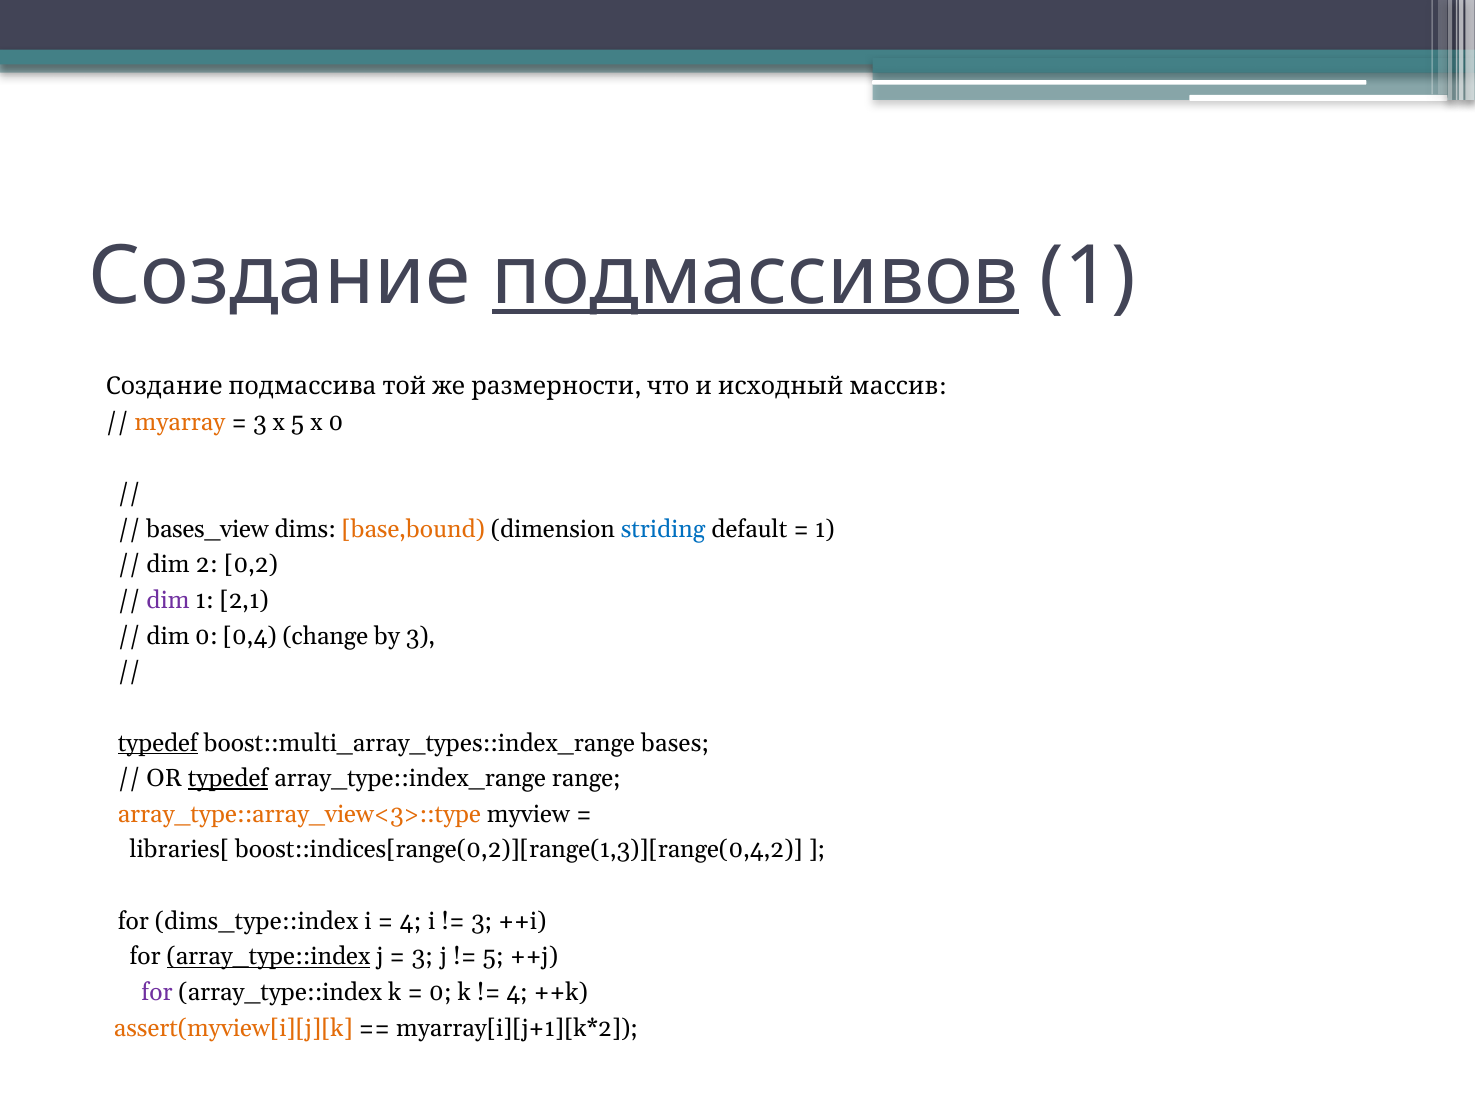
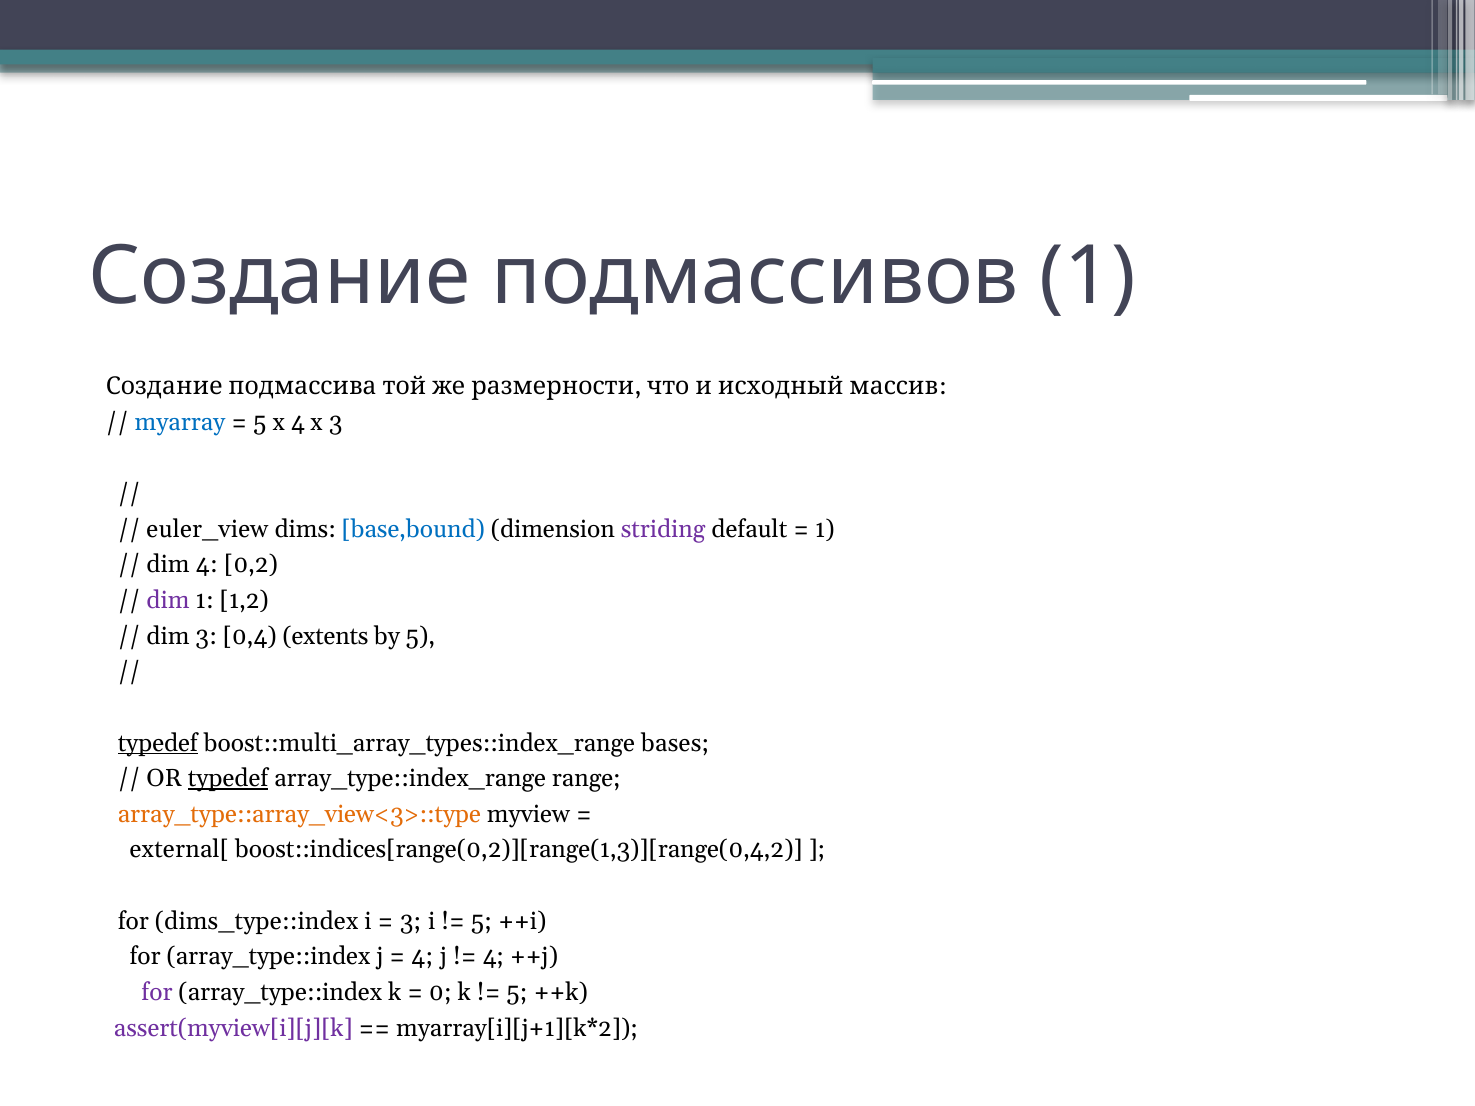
подмассивов underline: present -> none
myarray colour: orange -> blue
3 at (260, 422): 3 -> 5
x 5: 5 -> 4
x 0: 0 -> 3
bases_view: bases_view -> euler_view
base,bound colour: orange -> blue
striding colour: blue -> purple
dim 2: 2 -> 4
2,1: 2,1 -> 1,2
dim 0: 0 -> 3
change: change -> extents
by 3: 3 -> 5
libraries[: libraries[ -> external[
4 at (411, 921): 4 -> 3
3 at (482, 921): 3 -> 5
array_type::index at (269, 957) underline: present -> none
3 at (422, 957): 3 -> 4
5 at (493, 957): 5 -> 4
4 at (517, 993): 4 -> 5
assert(myview[i][j][k colour: orange -> purple
